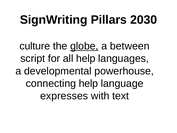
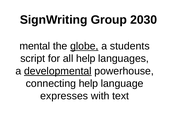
Pillars: Pillars -> Group
culture: culture -> mental
between: between -> students
developmental underline: none -> present
